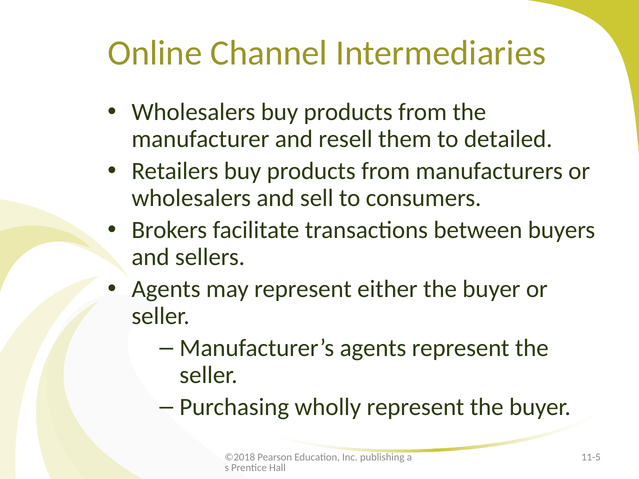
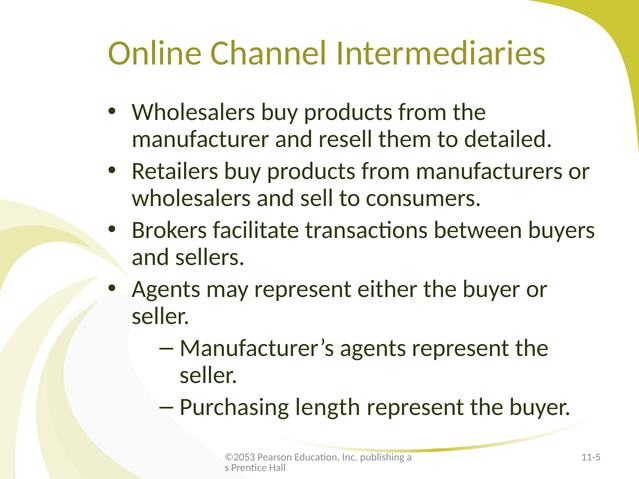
wholly: wholly -> length
©2018: ©2018 -> ©2053
